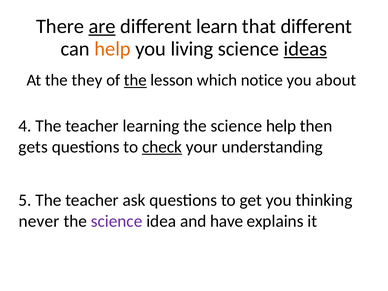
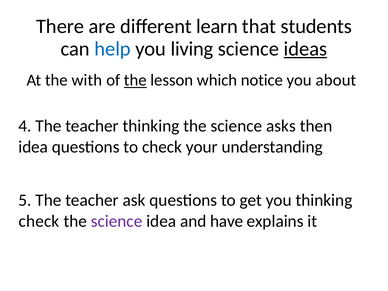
are underline: present -> none
that different: different -> students
help at (113, 49) colour: orange -> blue
they: they -> with
teacher learning: learning -> thinking
science help: help -> asks
gets at (33, 147): gets -> idea
check at (162, 147) underline: present -> none
never at (39, 221): never -> check
